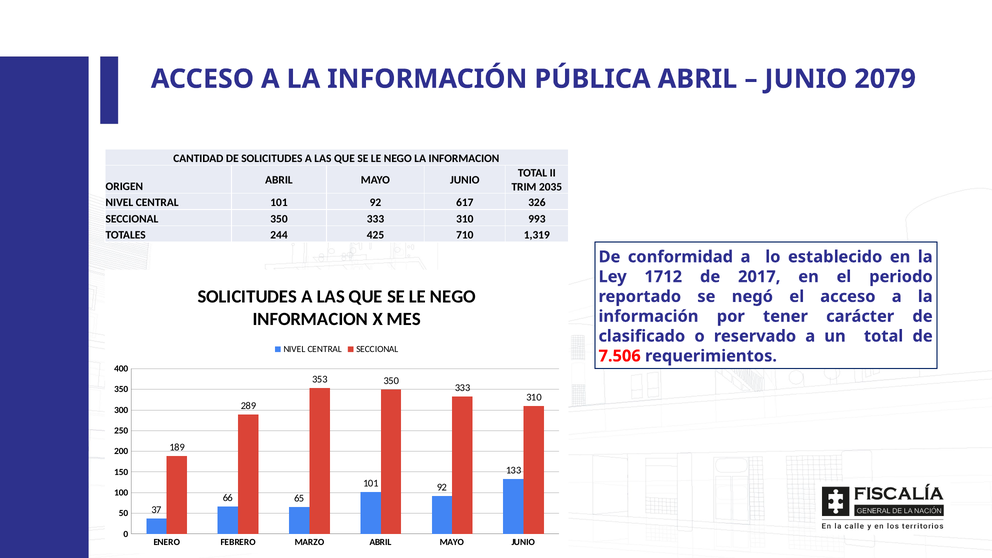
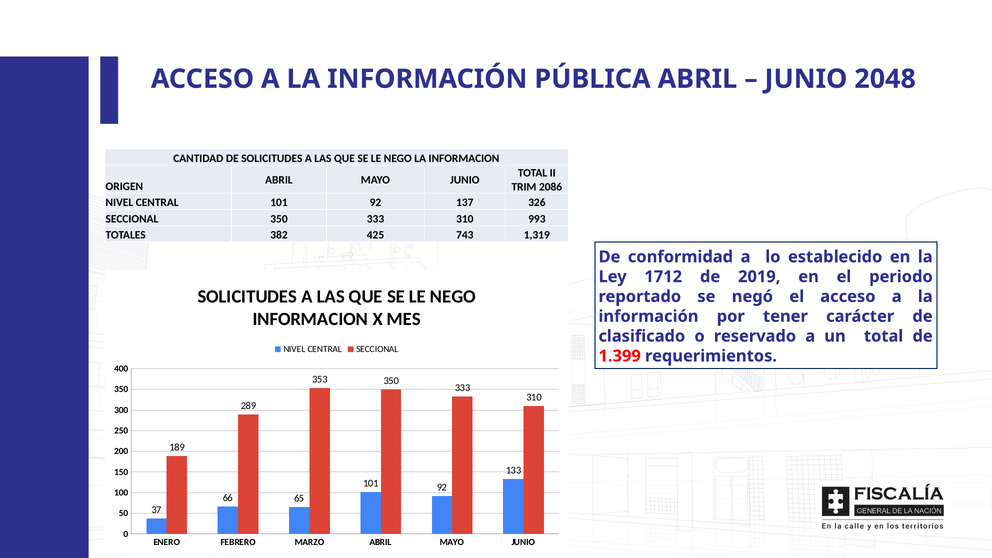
2079: 2079 -> 2048
2035: 2035 -> 2086
617: 617 -> 137
244: 244 -> 382
710: 710 -> 743
2017: 2017 -> 2019
7.506: 7.506 -> 1.399
